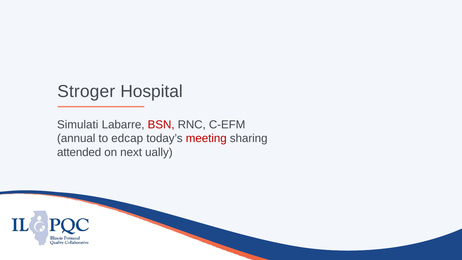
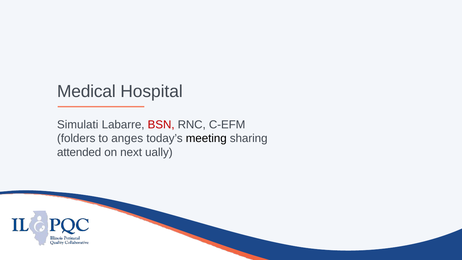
Stroger: Stroger -> Medical
annual: annual -> folders
edcap: edcap -> anges
meeting colour: red -> black
